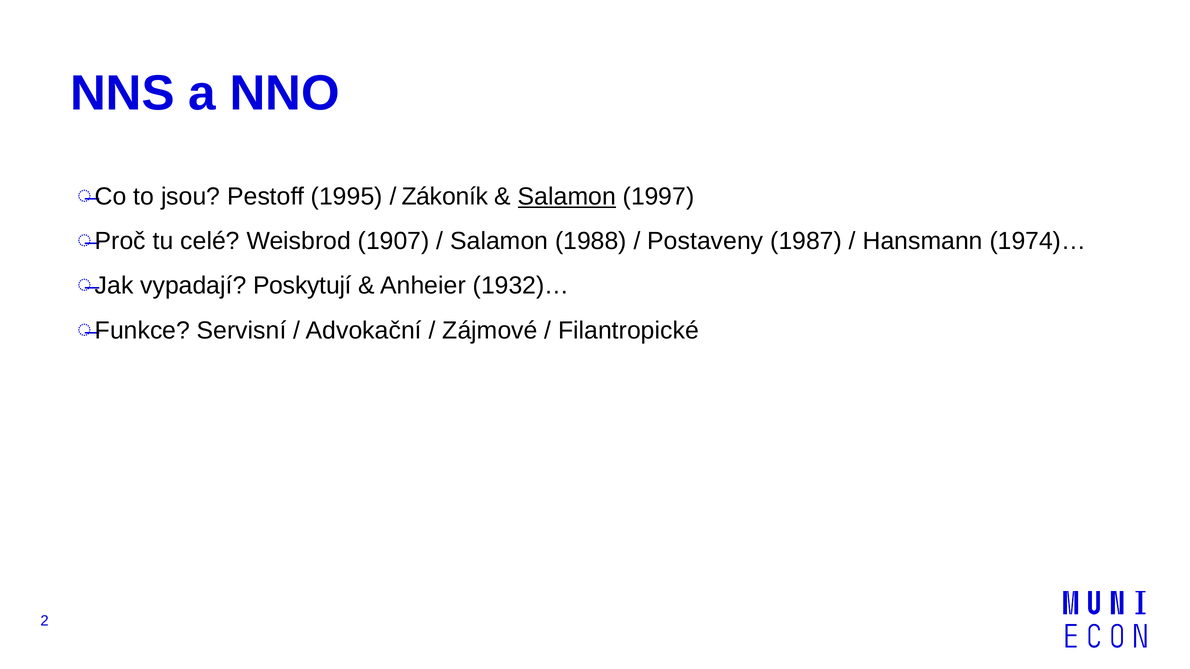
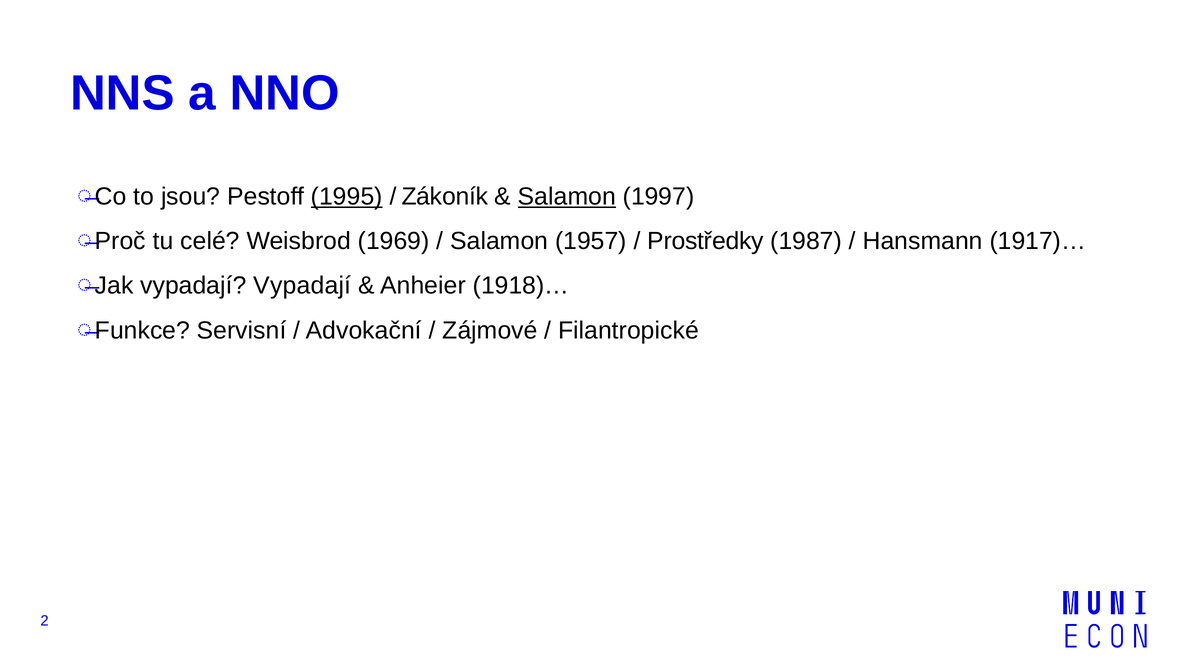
1995 underline: none -> present
1907: 1907 -> 1969
1988: 1988 -> 1957
Postaveny: Postaveny -> Prostředky
1974)…: 1974)… -> 1917)…
vypadají Poskytují: Poskytují -> Vypadají
1932)…: 1932)… -> 1918)…
